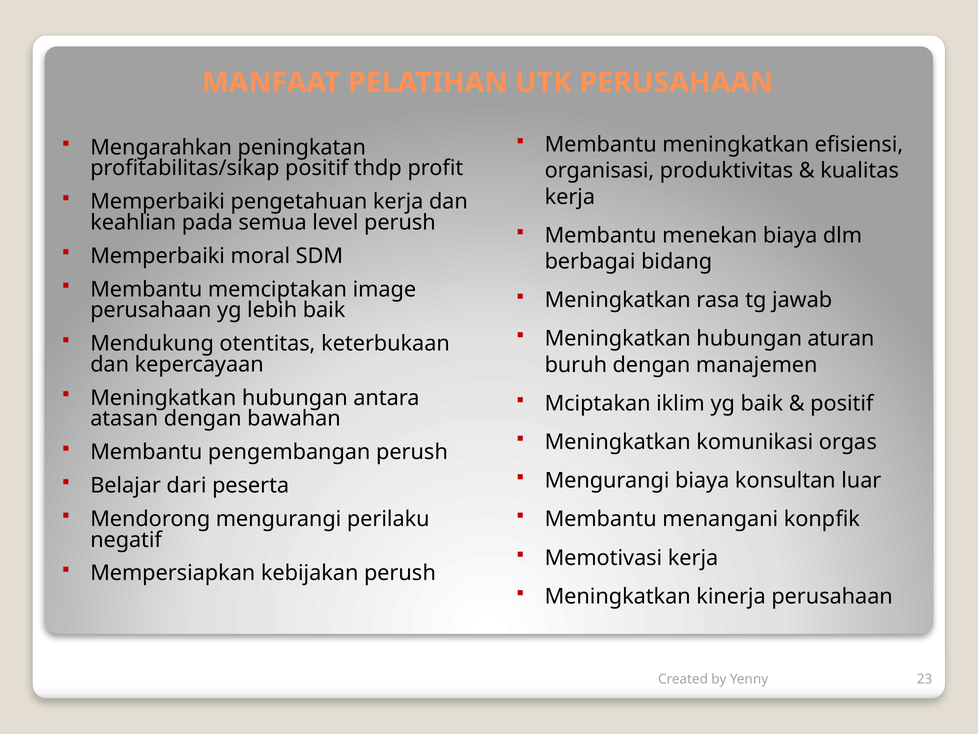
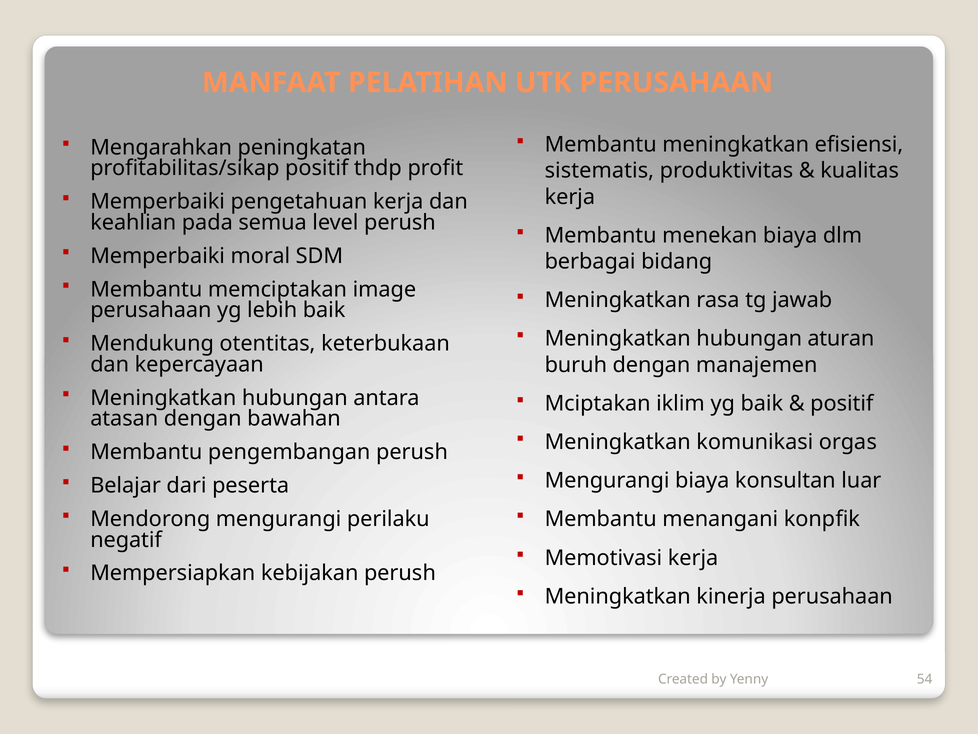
organisasi: organisasi -> sistematis
23: 23 -> 54
